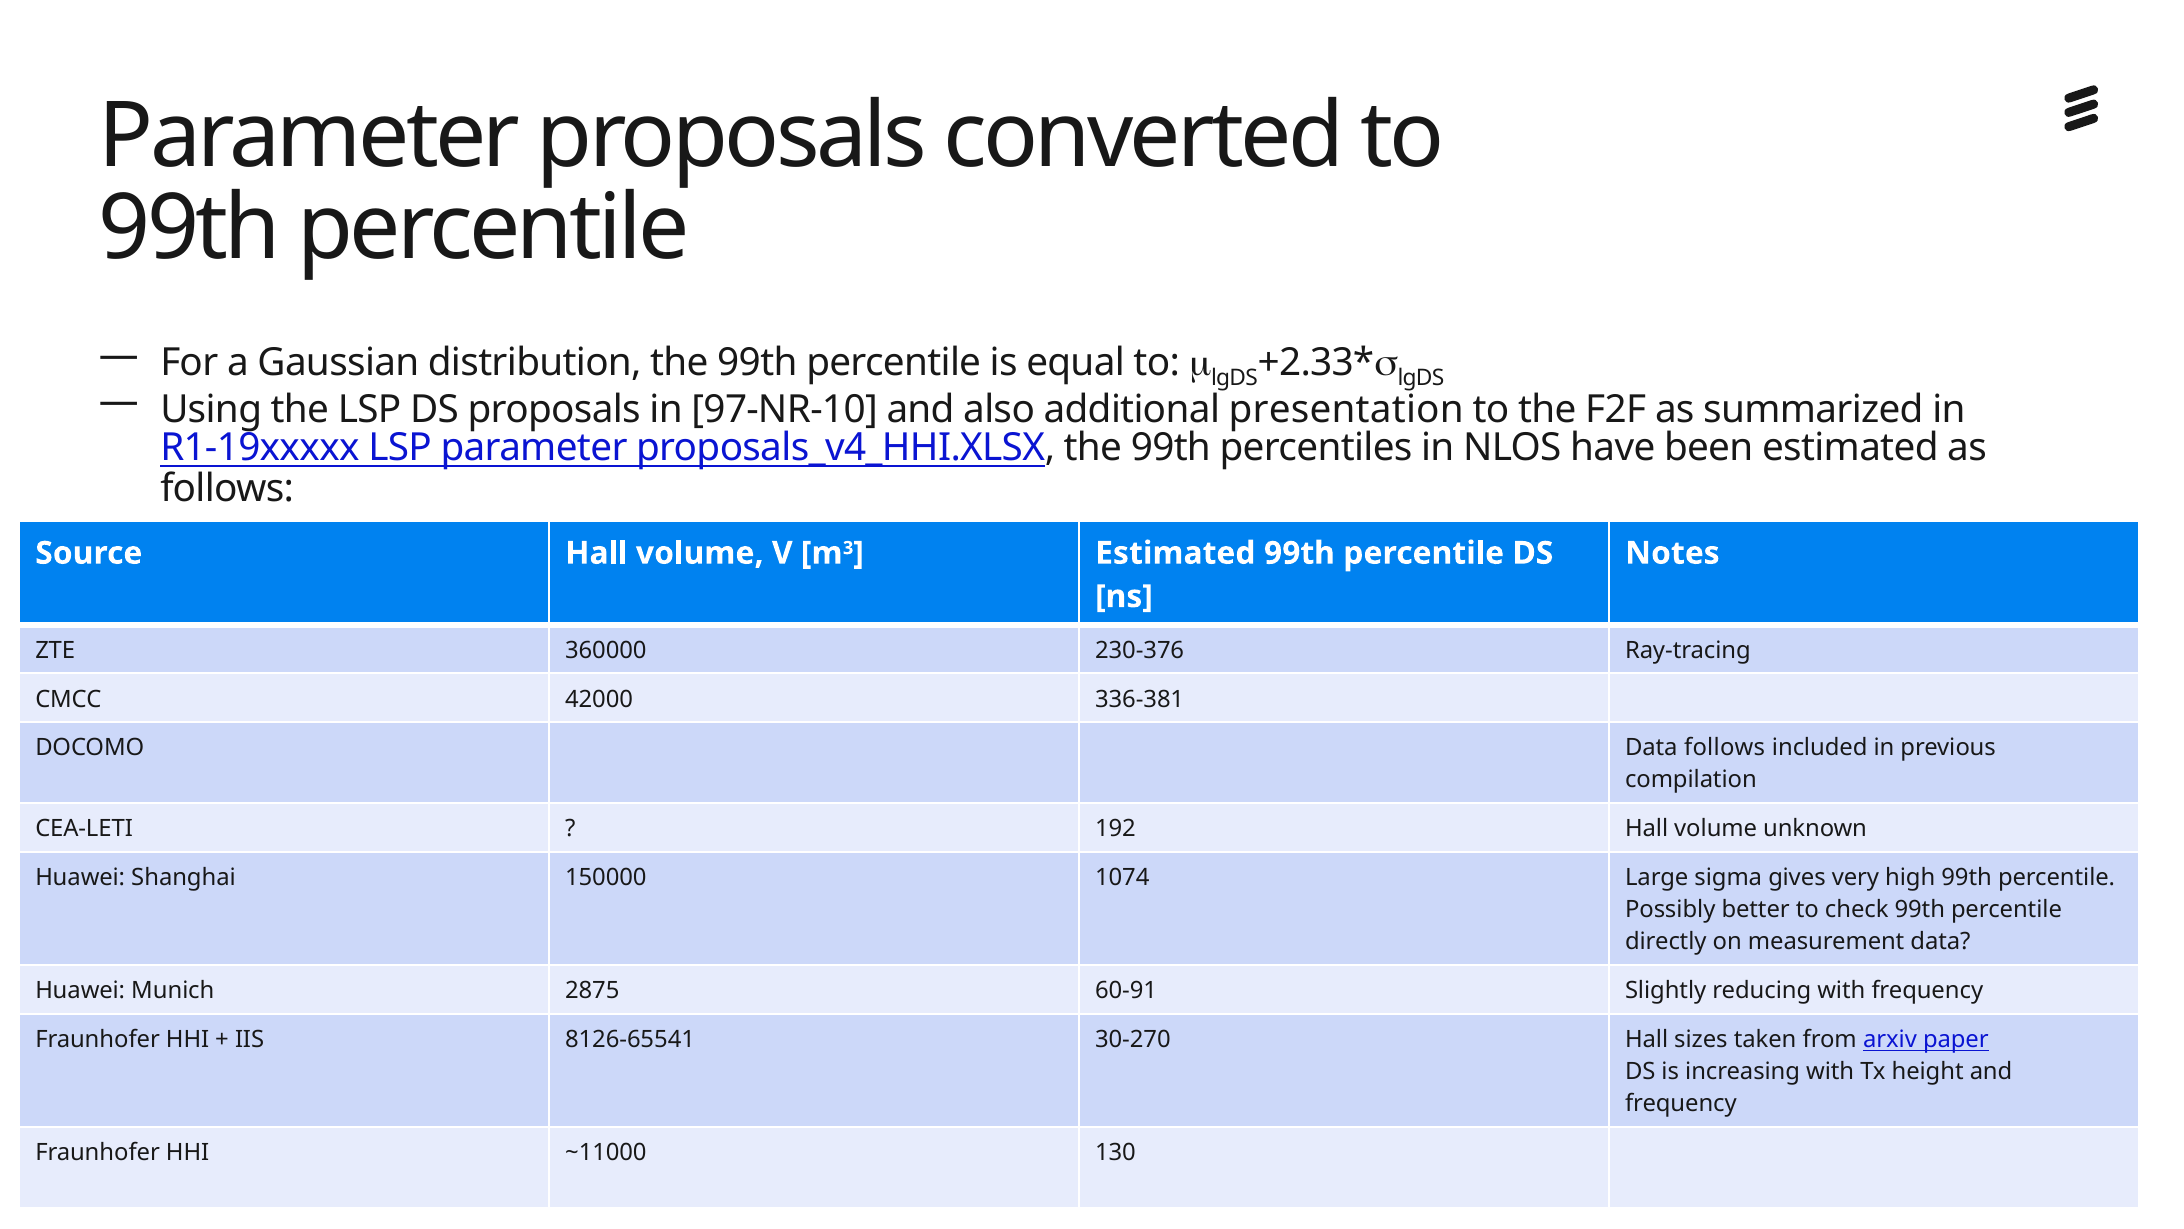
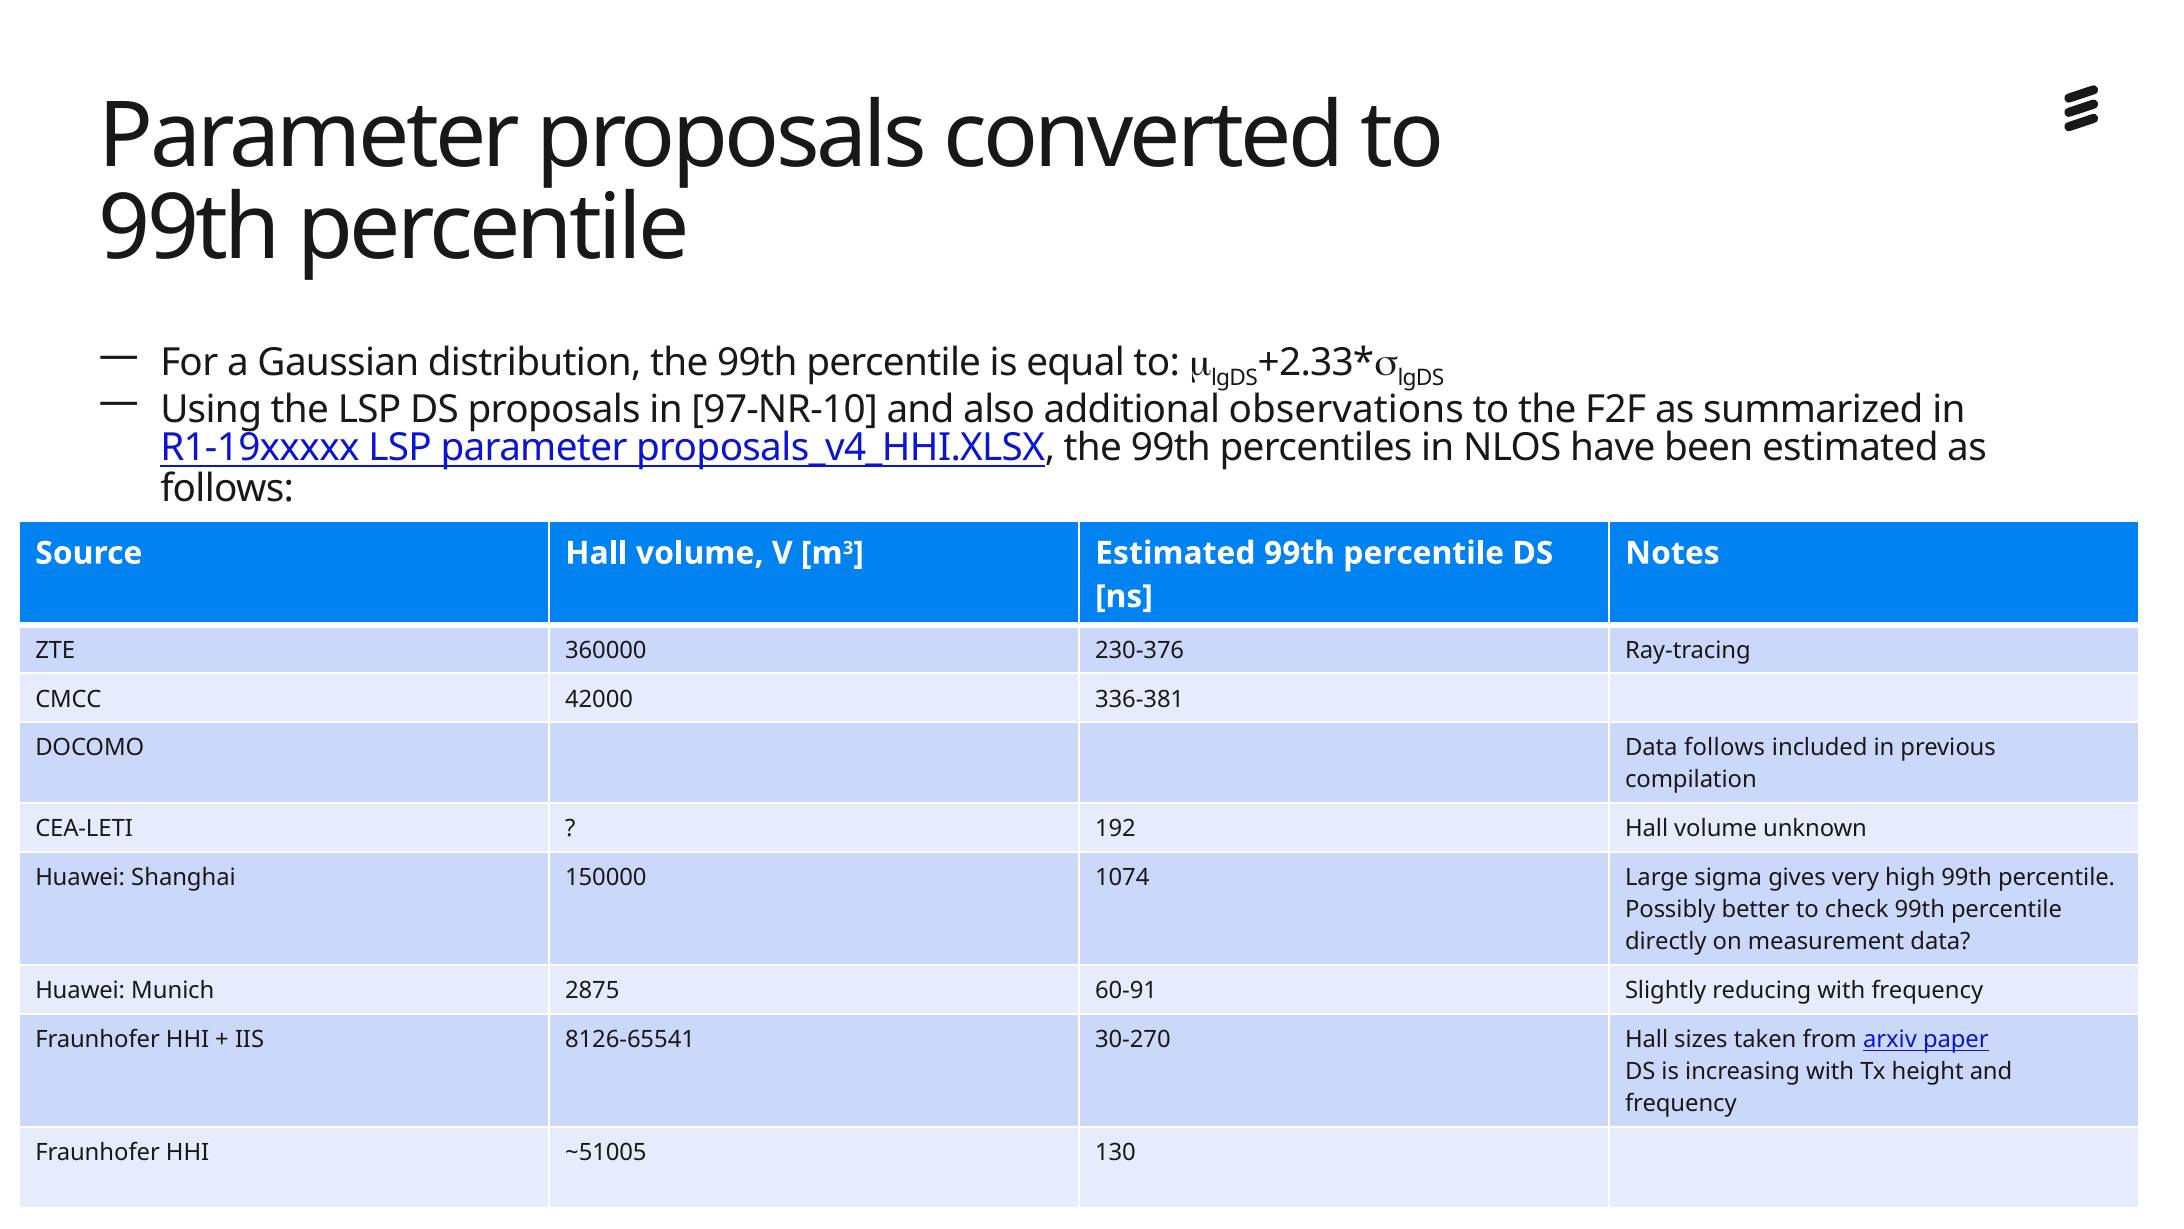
presentation: presentation -> observations
~11000: ~11000 -> ~51005
